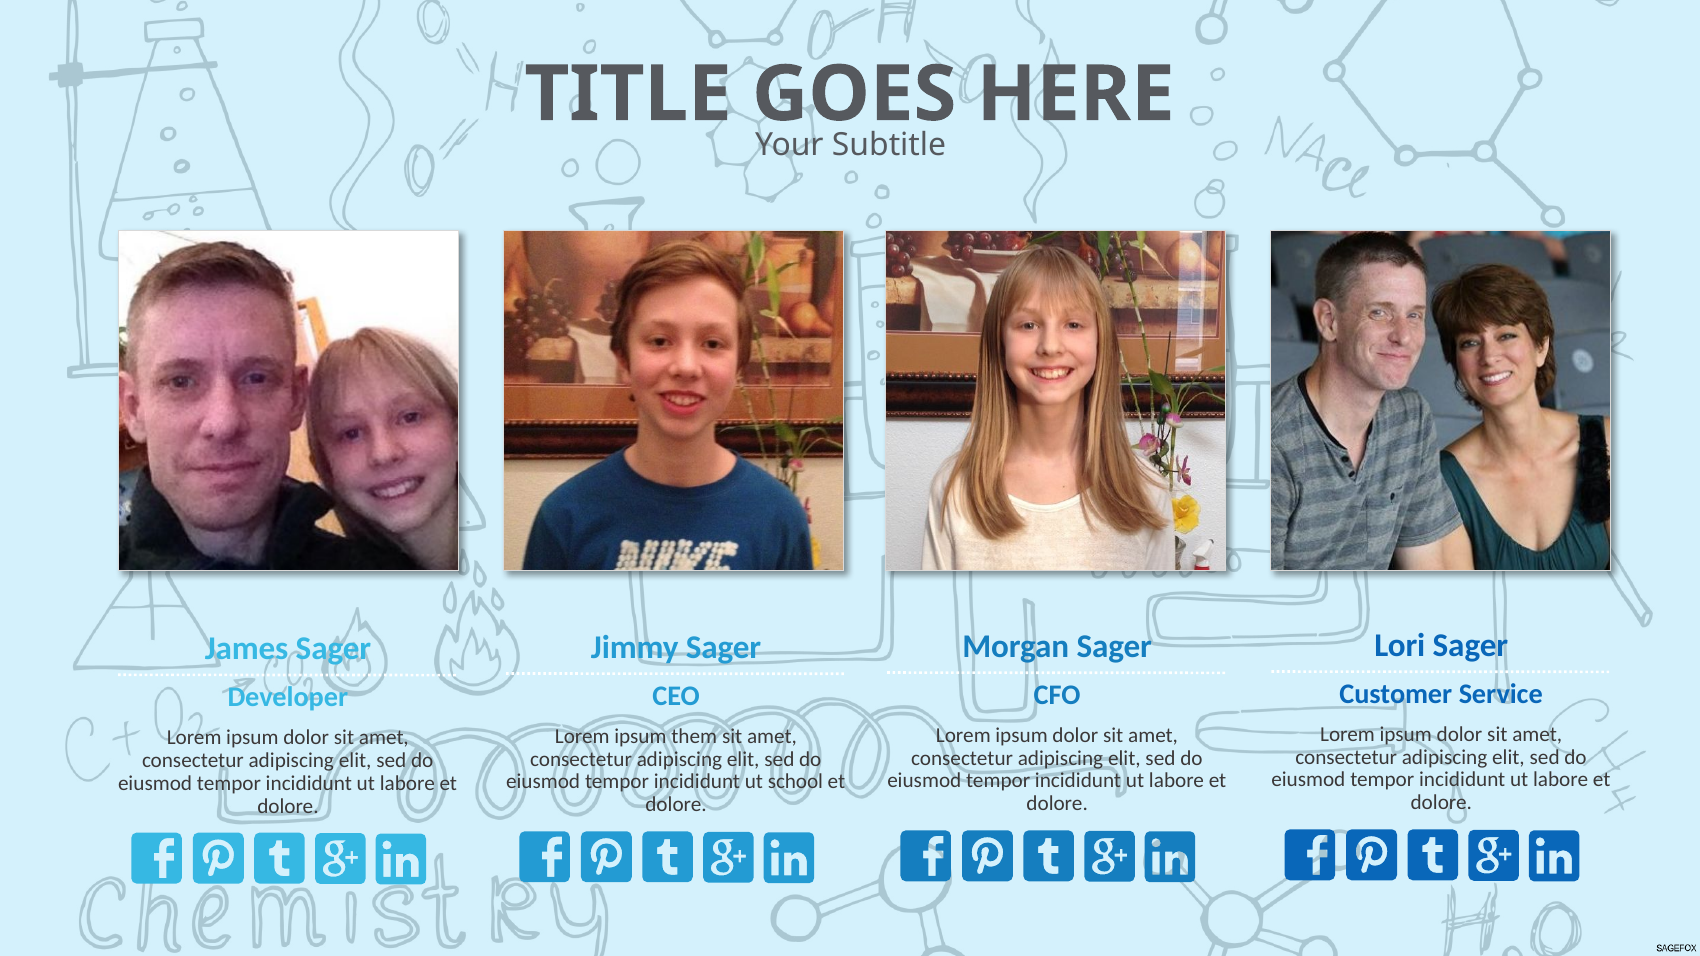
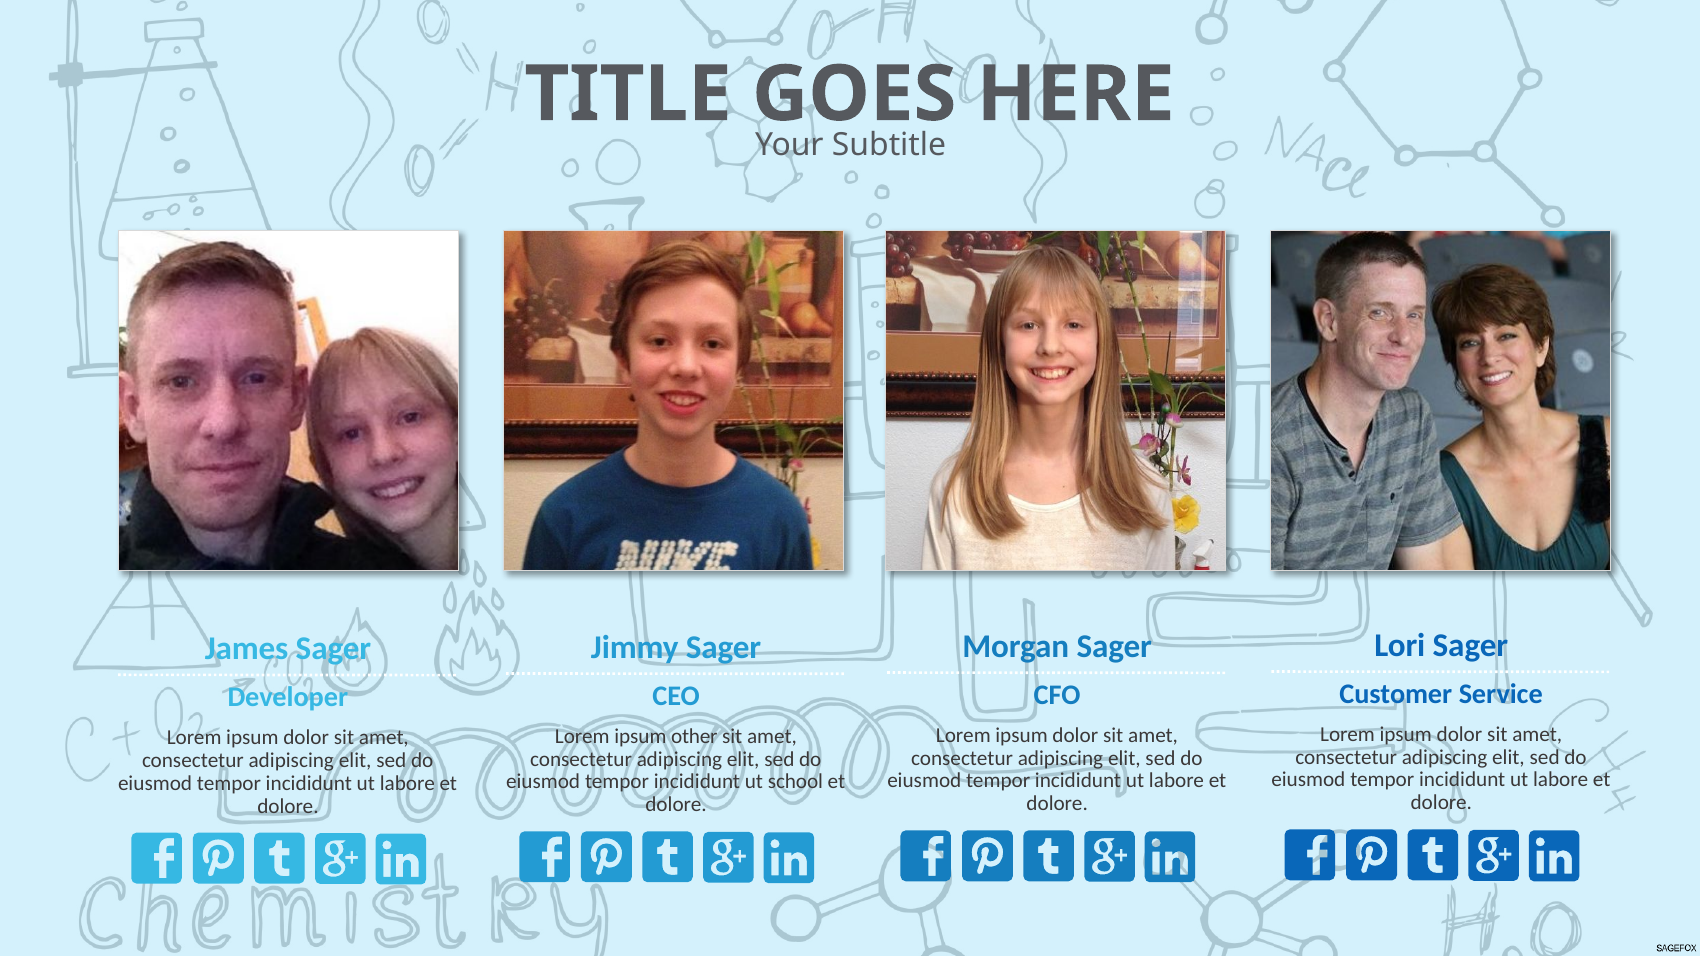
them: them -> other
